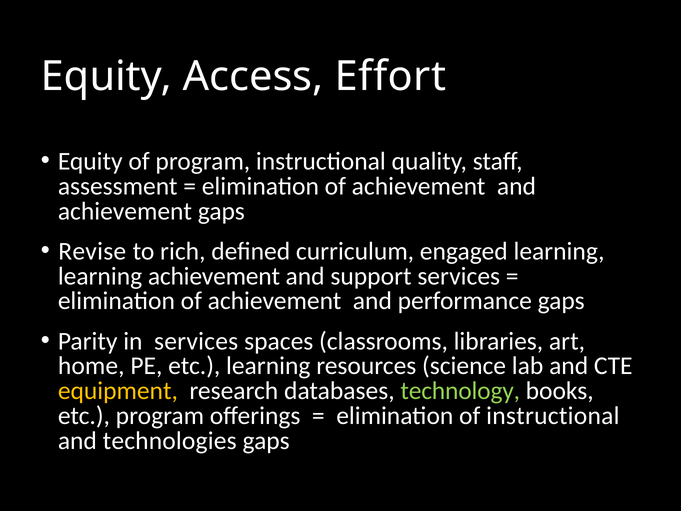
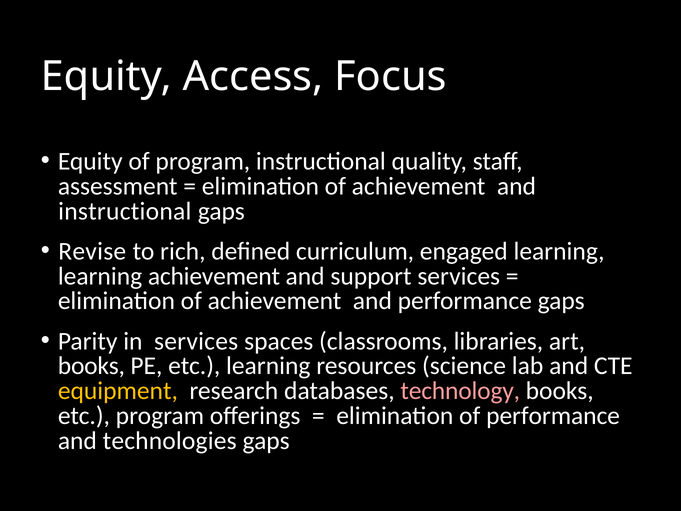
Effort: Effort -> Focus
achievement at (125, 211): achievement -> instructional
home at (91, 366): home -> books
technology colour: light green -> pink
of instructional: instructional -> performance
